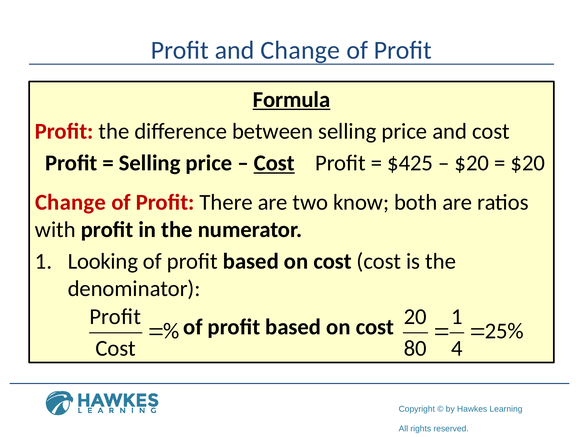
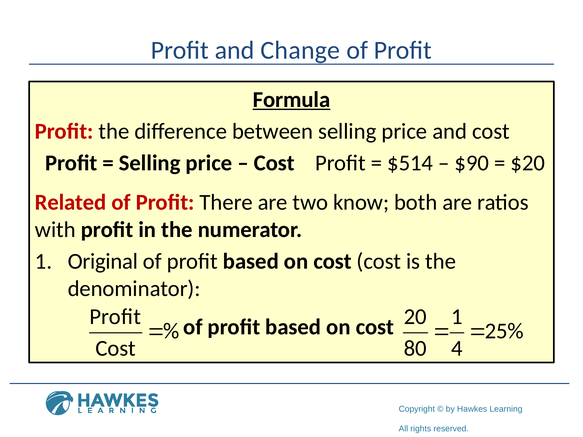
Cost at (274, 163) underline: present -> none
$425: $425 -> $514
$20 at (472, 163): $20 -> $90
Change at (70, 203): Change -> Related
Looking: Looking -> Original
